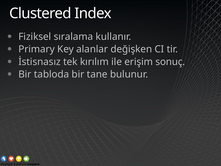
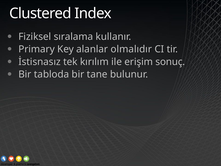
değişken: değişken -> olmalıdır
